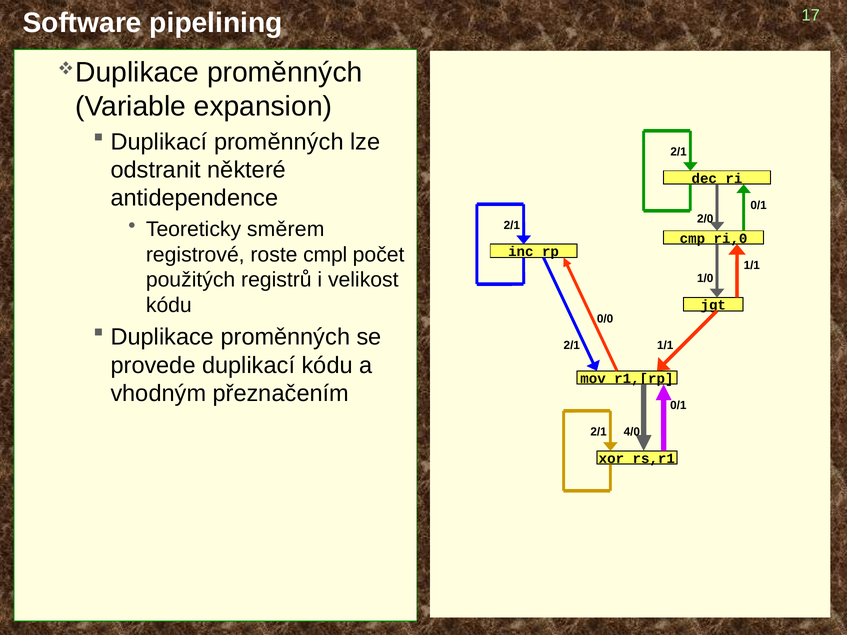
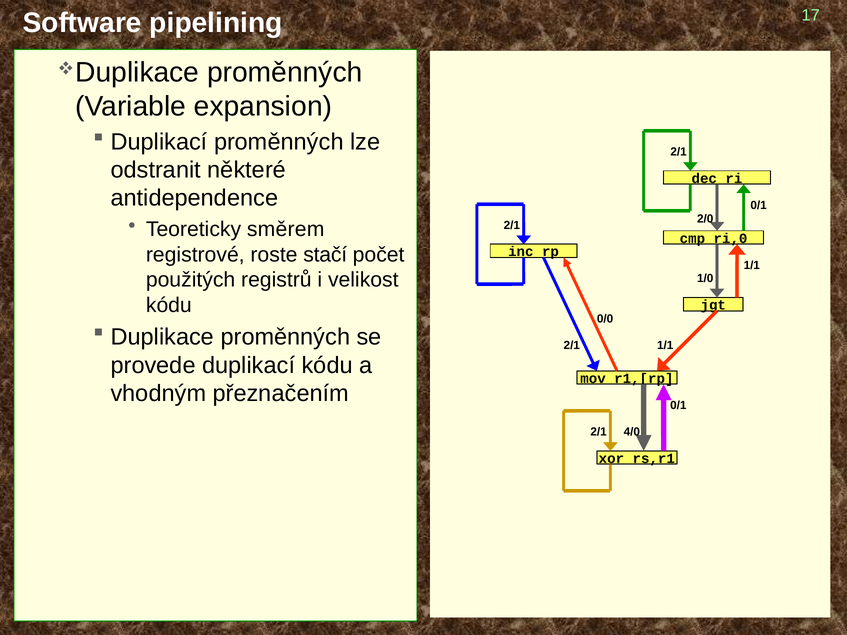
cmpl: cmpl -> stačí
